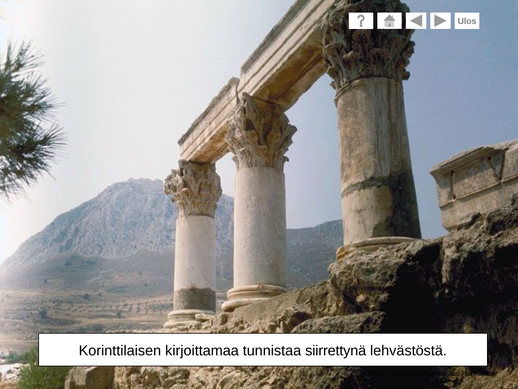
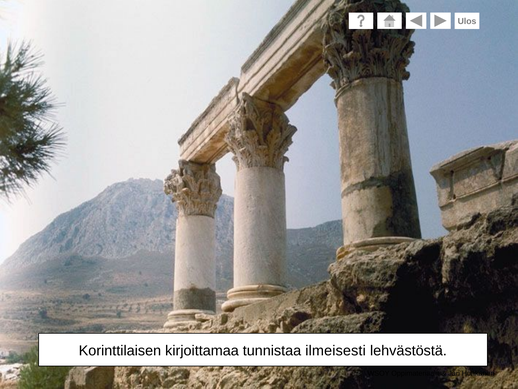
siirrettynä: siirrettynä -> ilmeisesti
